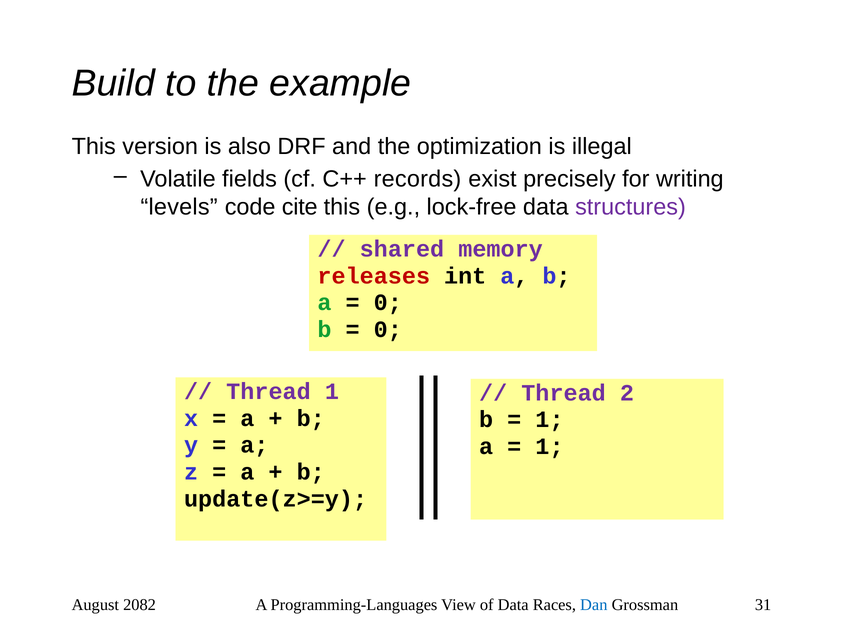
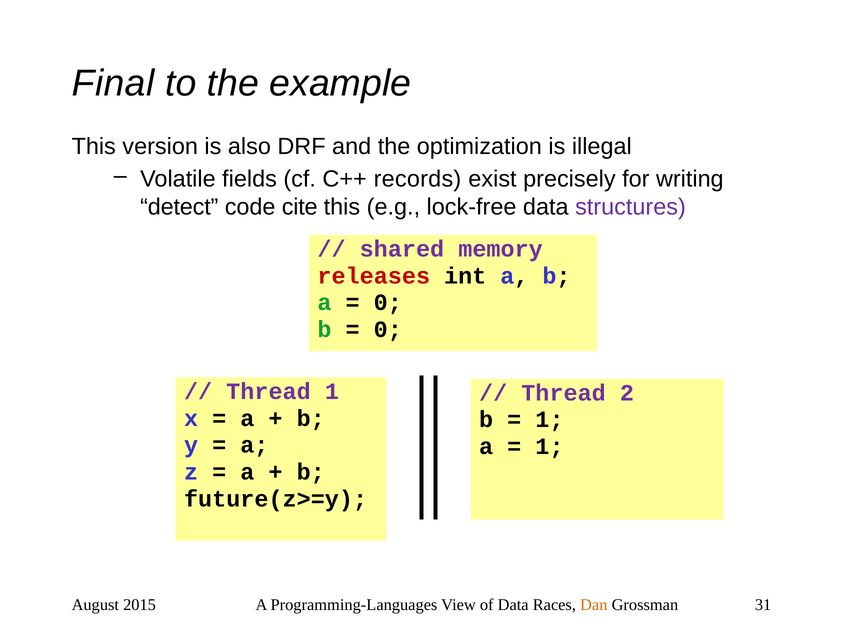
Build: Build -> Final
levels: levels -> detect
update(z>=y: update(z>=y -> future(z>=y
2082: 2082 -> 2015
Dan colour: blue -> orange
